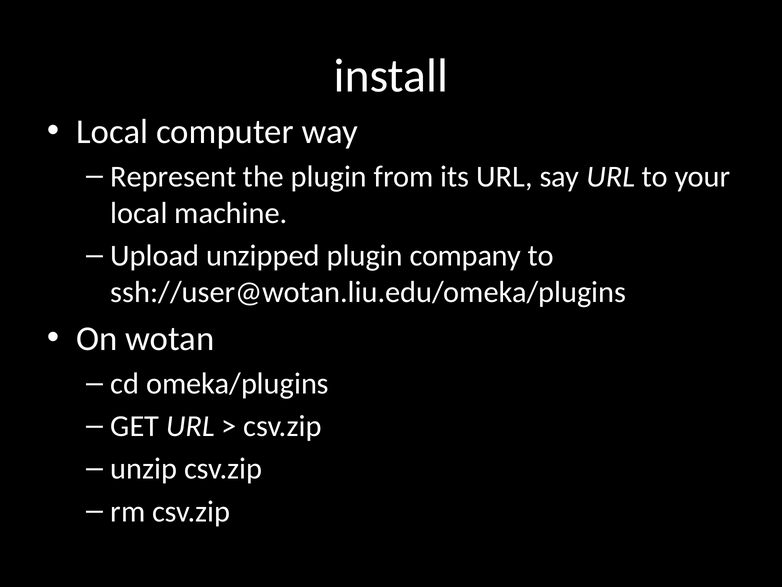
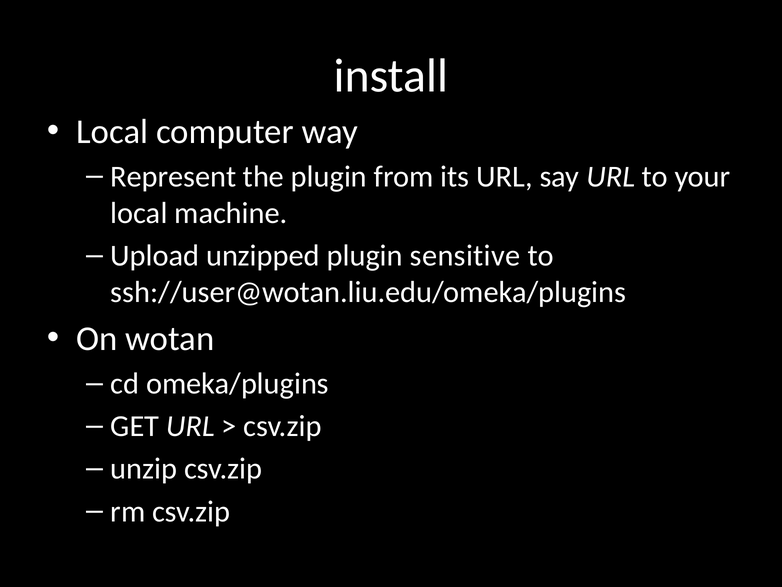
company: company -> sensitive
